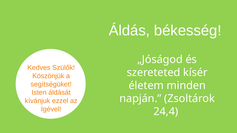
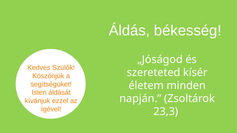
24,4: 24,4 -> 23,3
